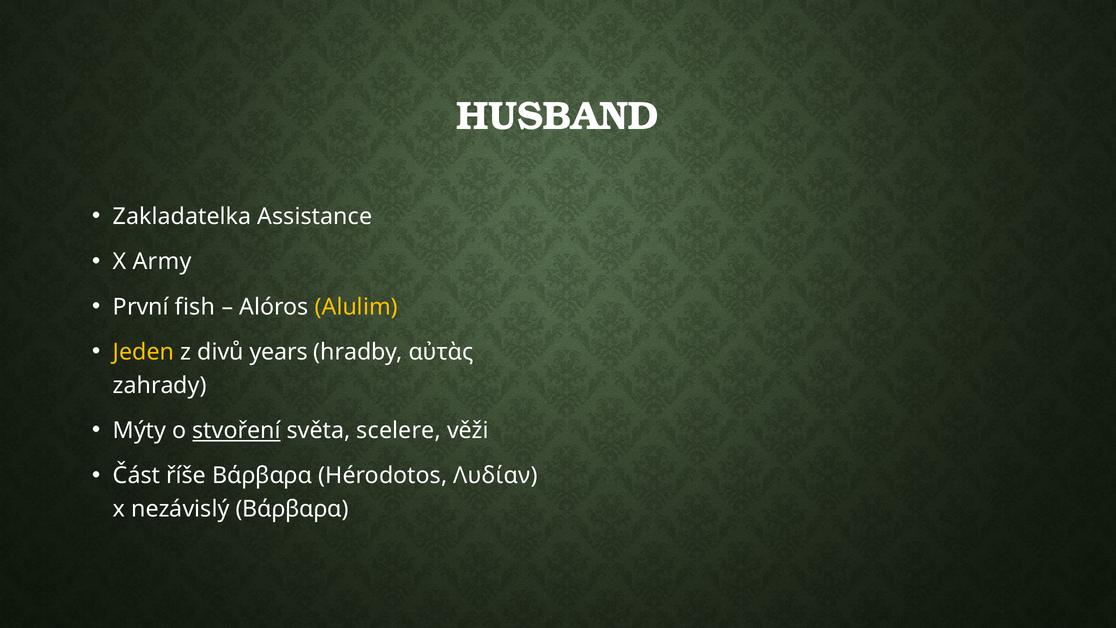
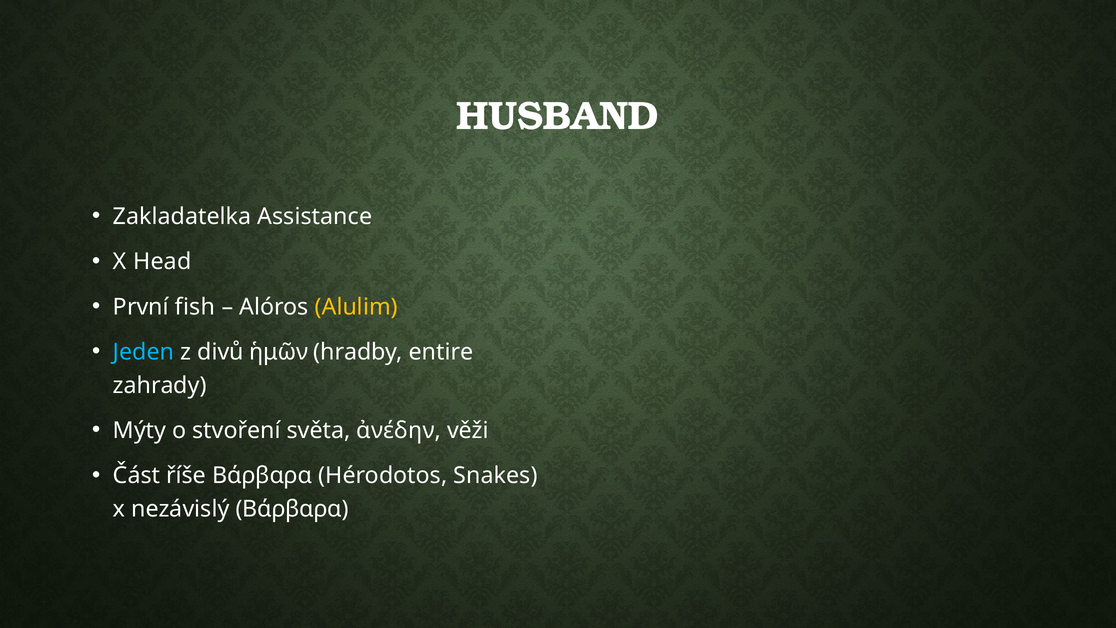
Army: Army -> Head
Jeden colour: yellow -> light blue
years: years -> ἡμῶν
αὐτὰς: αὐτὰς -> entire
stvoření underline: present -> none
scelere: scelere -> ἀνέδην
Λυδίαν: Λυδίαν -> Snakes
